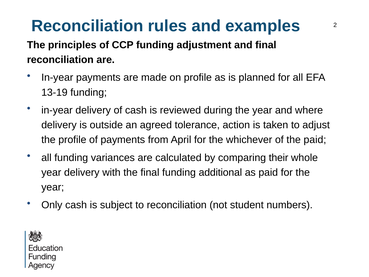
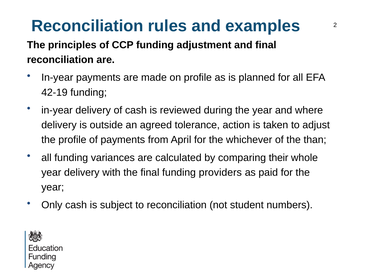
13-19: 13-19 -> 42-19
the paid: paid -> than
additional: additional -> providers
